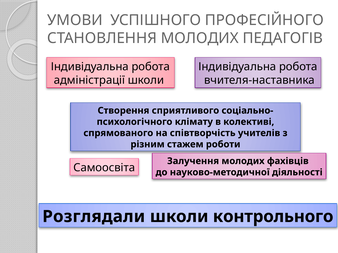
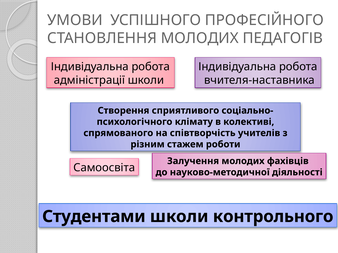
Розглядали: Розглядали -> Студентами
